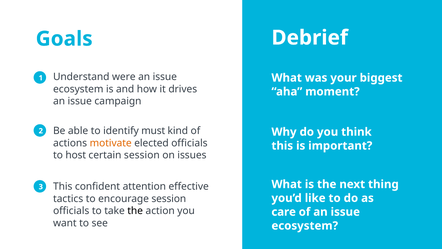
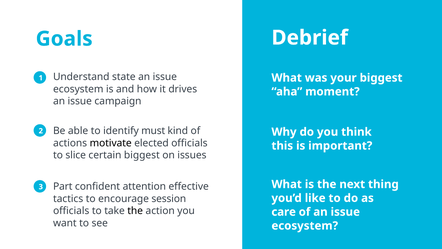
were: were -> state
motivate colour: orange -> black
host: host -> slice
certain session: session -> biggest
This at (63, 186): This -> Part
